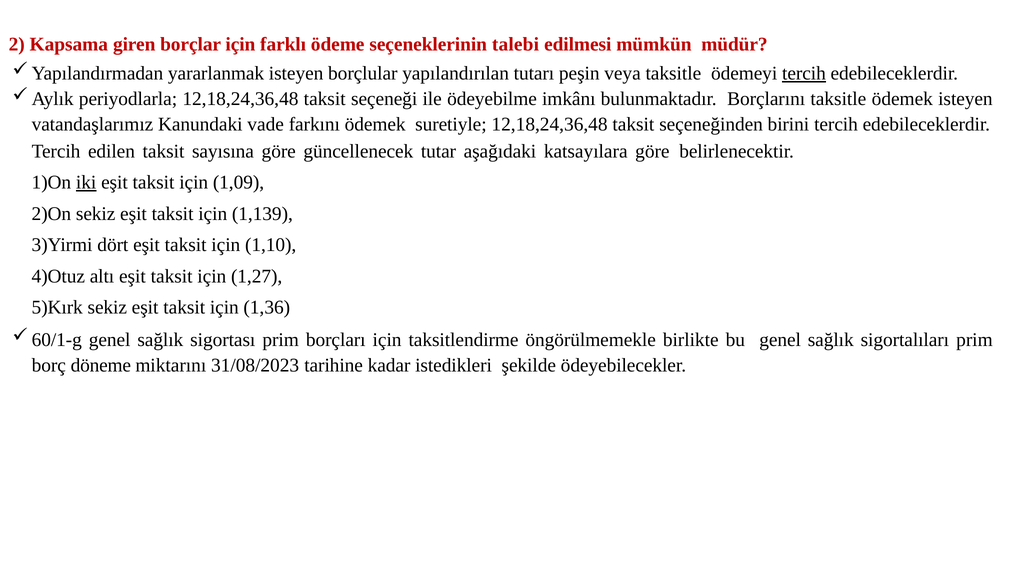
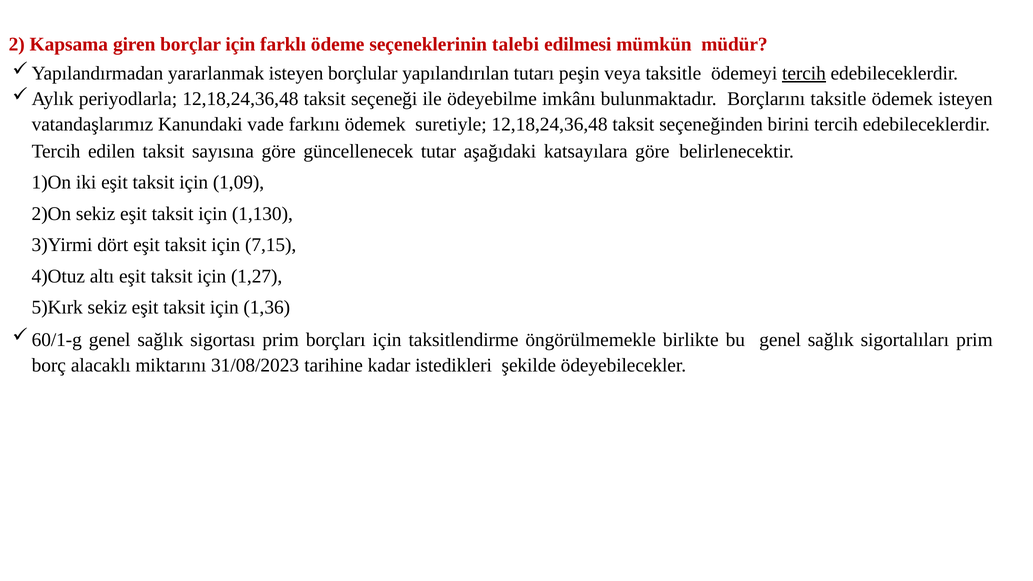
iki underline: present -> none
1,139: 1,139 -> 1,130
1,10: 1,10 -> 7,15
döneme: döneme -> alacaklı
